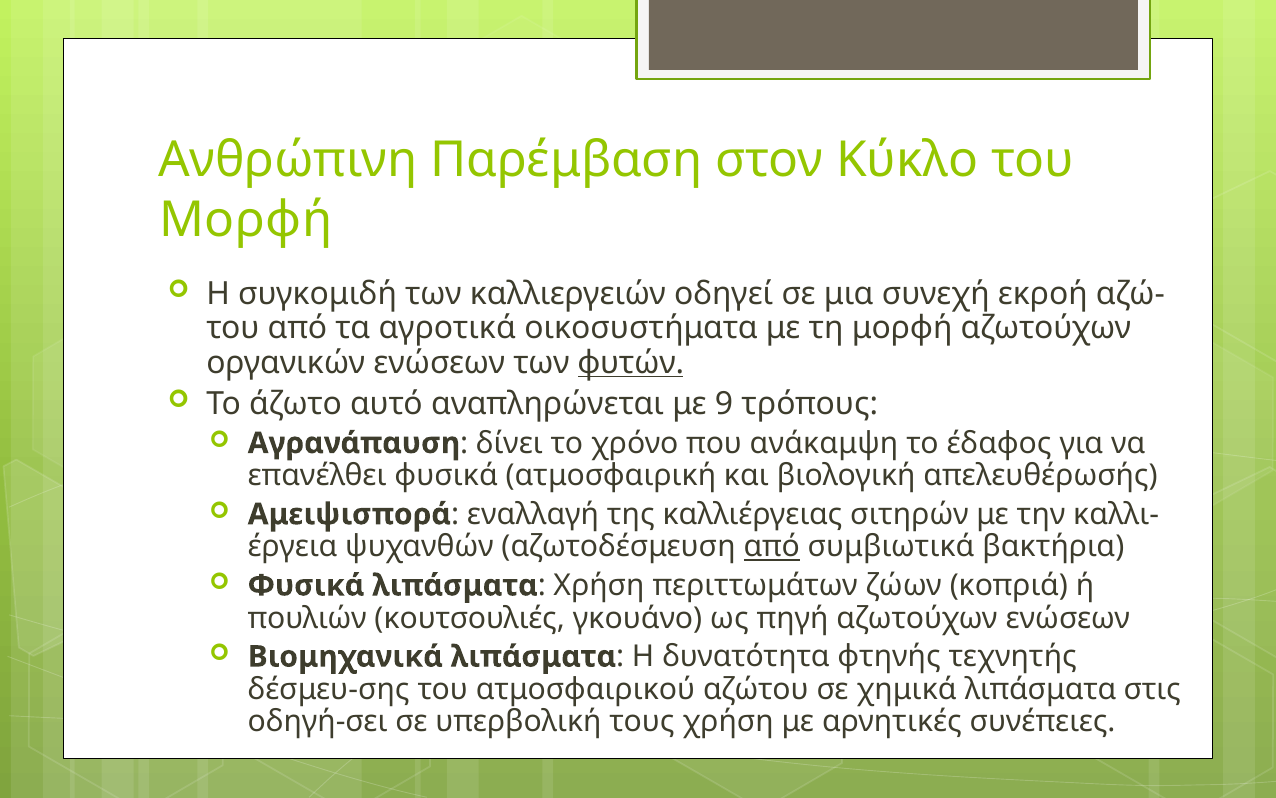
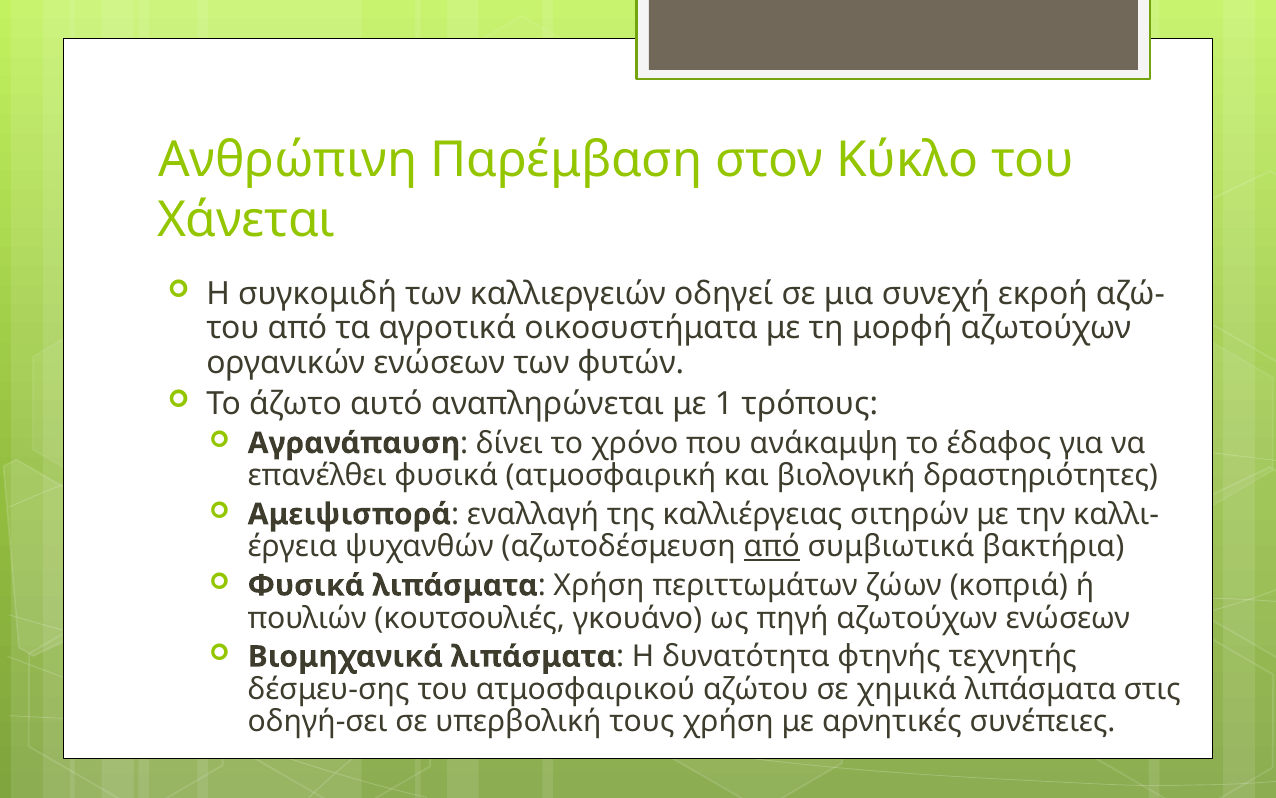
Μορφή at (246, 220): Μορφή -> Χάνεται
φυτών underline: present -> none
9: 9 -> 1
απελευθέρωσής: απελευθέρωσής -> δραστηριότητες
